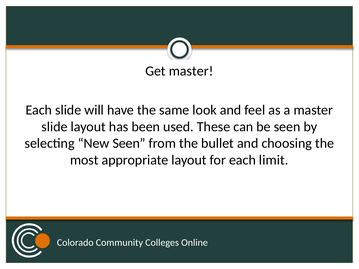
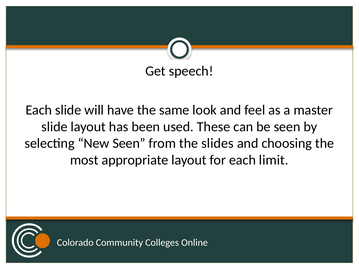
Get master: master -> speech
bullet: bullet -> slides
